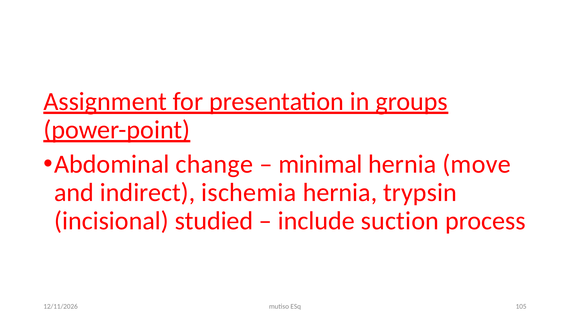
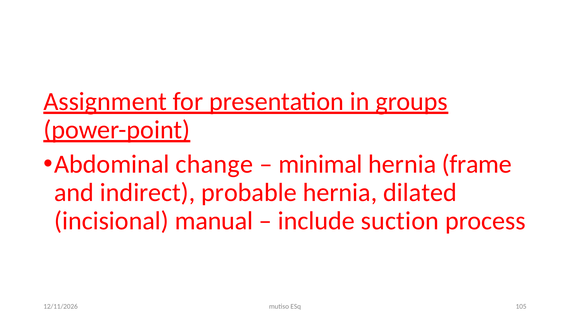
move: move -> frame
ischemia: ischemia -> probable
trypsin: trypsin -> dilated
studied: studied -> manual
